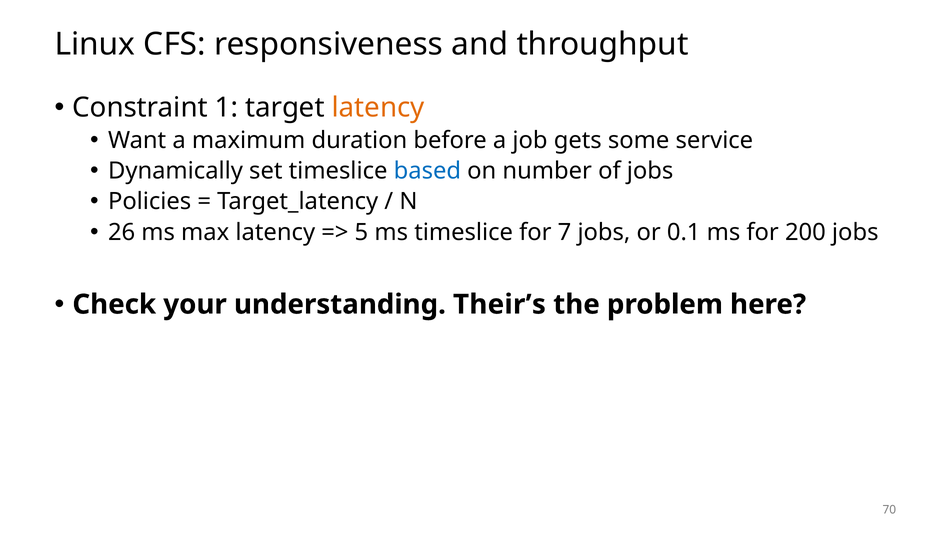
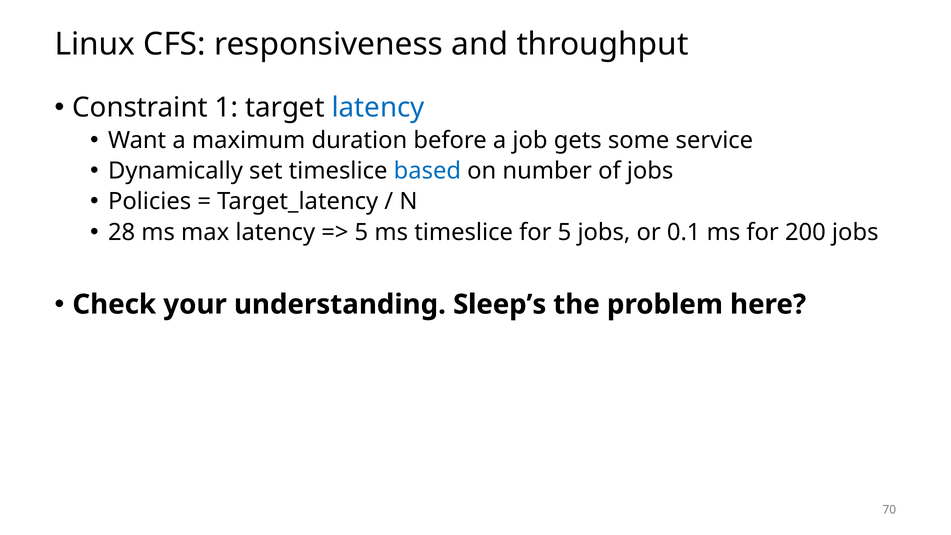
latency at (378, 108) colour: orange -> blue
26: 26 -> 28
for 7: 7 -> 5
Their’s: Their’s -> Sleep’s
